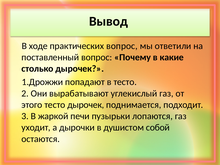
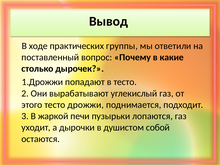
практических вопрос: вопрос -> группы
тесто дырочек: дырочек -> дрожжи
